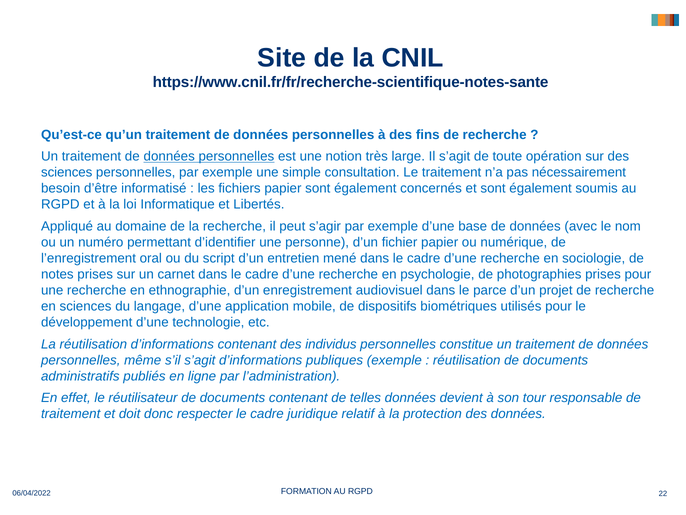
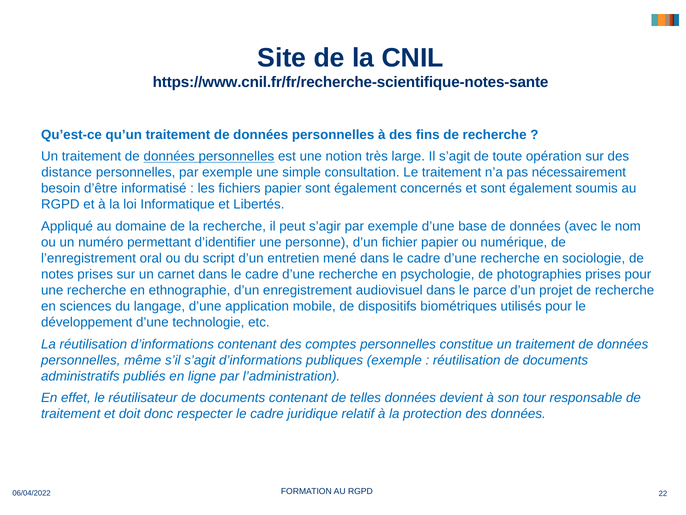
sciences at (67, 172): sciences -> distance
individus: individus -> comptes
